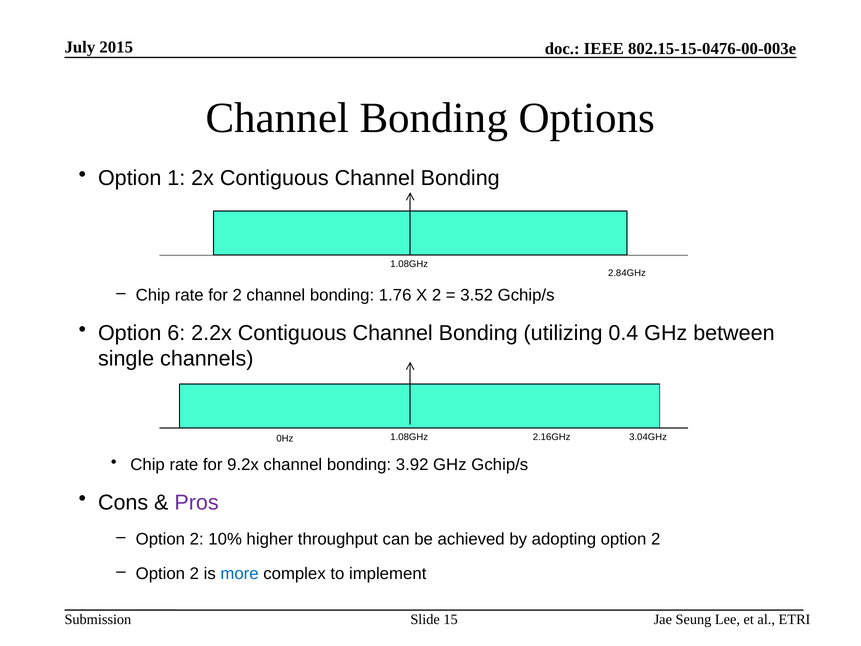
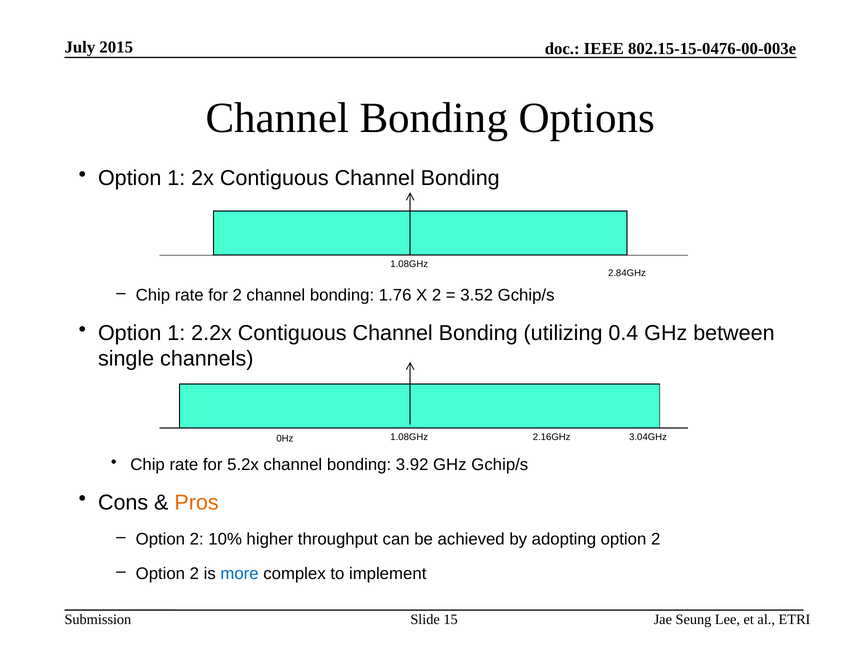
6 at (176, 333): 6 -> 1
9.2x: 9.2x -> 5.2x
Pros colour: purple -> orange
